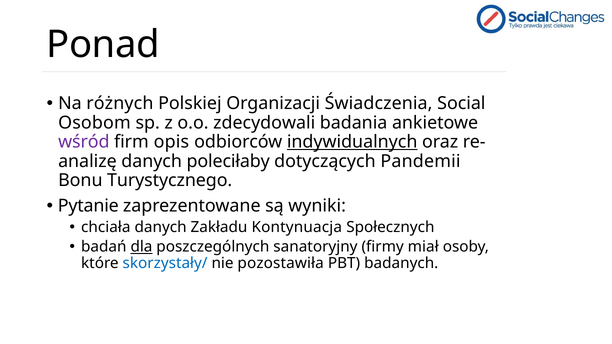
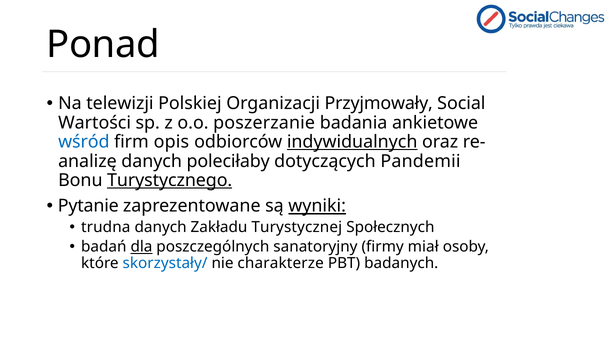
różnych: różnych -> telewizji
Świadczenia: Świadczenia -> Przyjmowały
Osobom: Osobom -> Wartości
zdecydowali: zdecydowali -> poszerzanie
wśród colour: purple -> blue
Turystycznego underline: none -> present
wyniki underline: none -> present
chciała: chciała -> trudna
Kontynuacja: Kontynuacja -> Turystycznej
pozostawiła: pozostawiła -> charakterze
